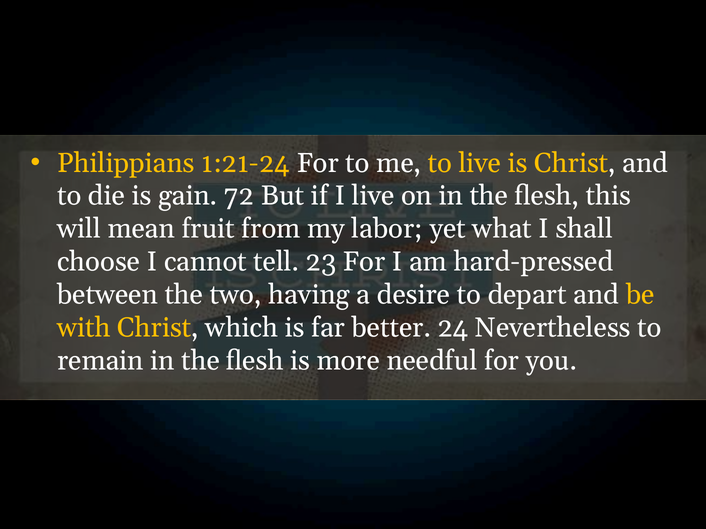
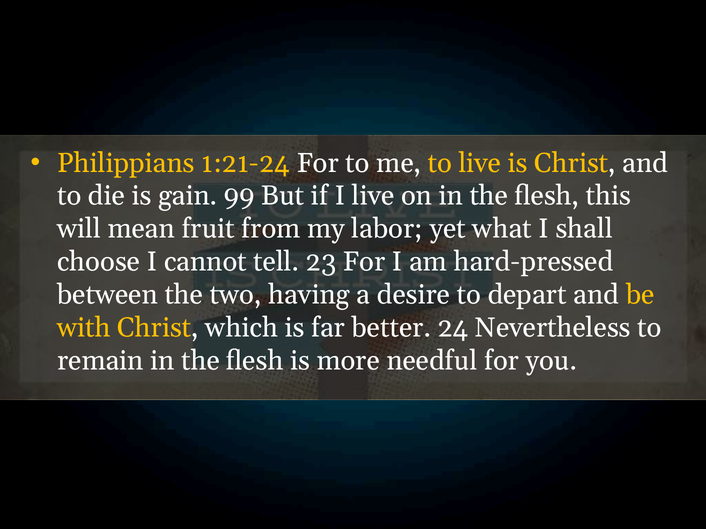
72: 72 -> 99
